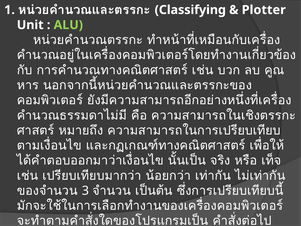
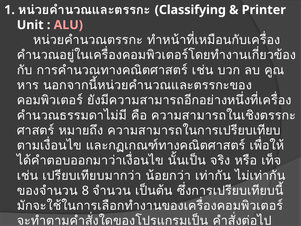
Plotter: Plotter -> Printer
ALU colour: light green -> pink
3: 3 -> 8
